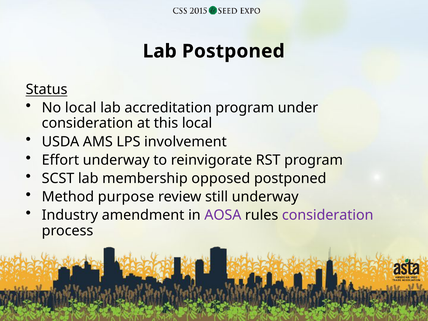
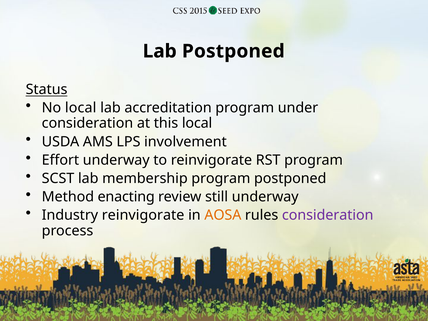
membership opposed: opposed -> program
purpose: purpose -> enacting
Industry amendment: amendment -> reinvigorate
AOSA colour: purple -> orange
